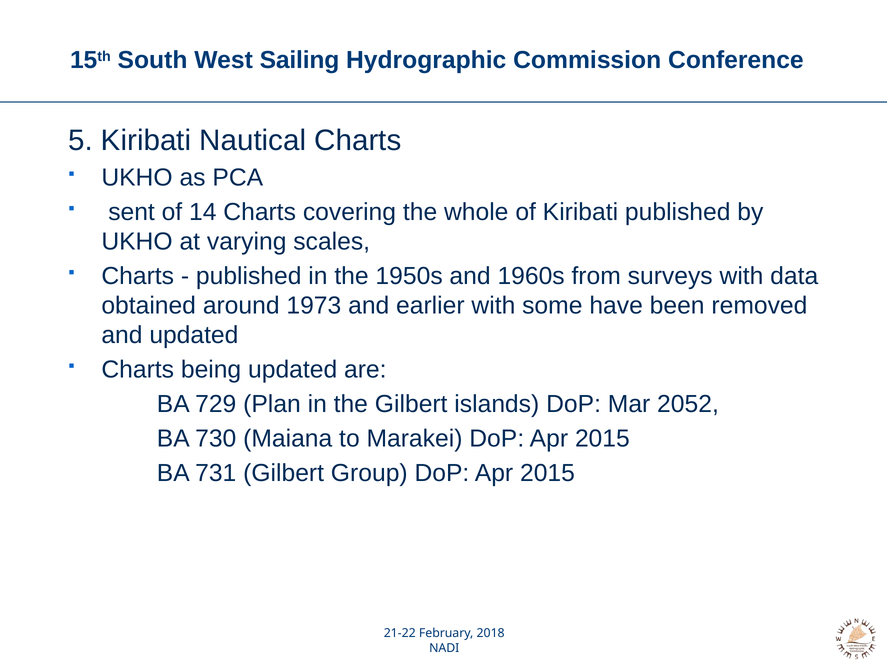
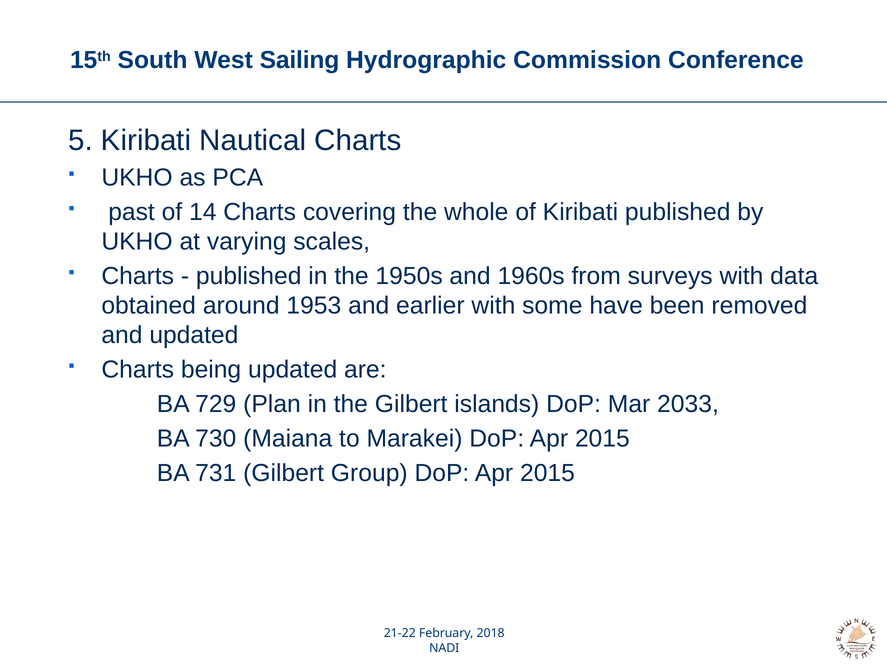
sent: sent -> past
1973: 1973 -> 1953
2052: 2052 -> 2033
